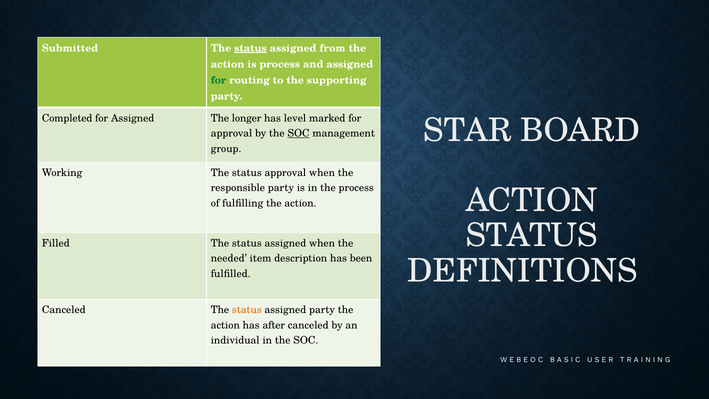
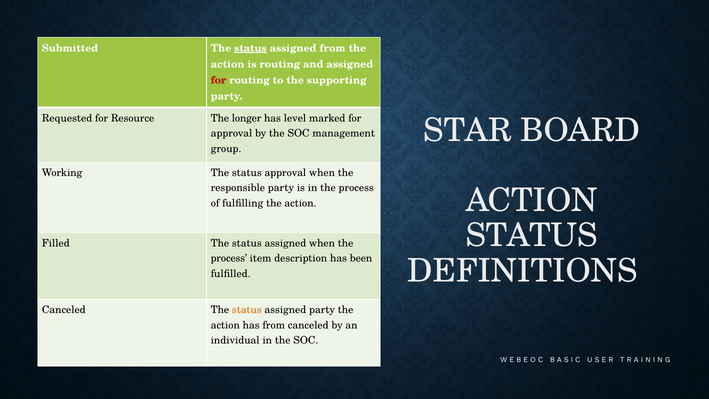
is process: process -> routing
for at (219, 80) colour: green -> red
Completed: Completed -> Requested
for Assigned: Assigned -> Resource
SOC at (299, 133) underline: present -> none
needed at (229, 258): needed -> process
has after: after -> from
